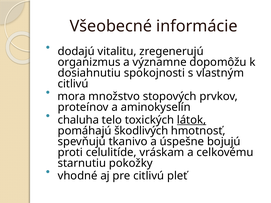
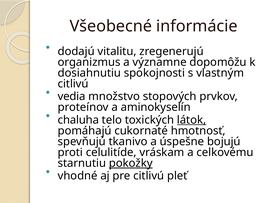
mora: mora -> vedia
škodlivých: škodlivých -> cukornaté
pokožky underline: none -> present
